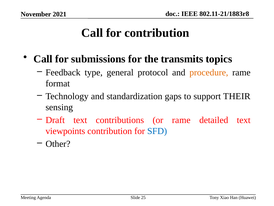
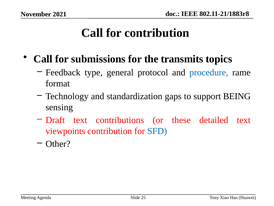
procedure colour: orange -> blue
THEIR: THEIR -> BEING
or rame: rame -> these
